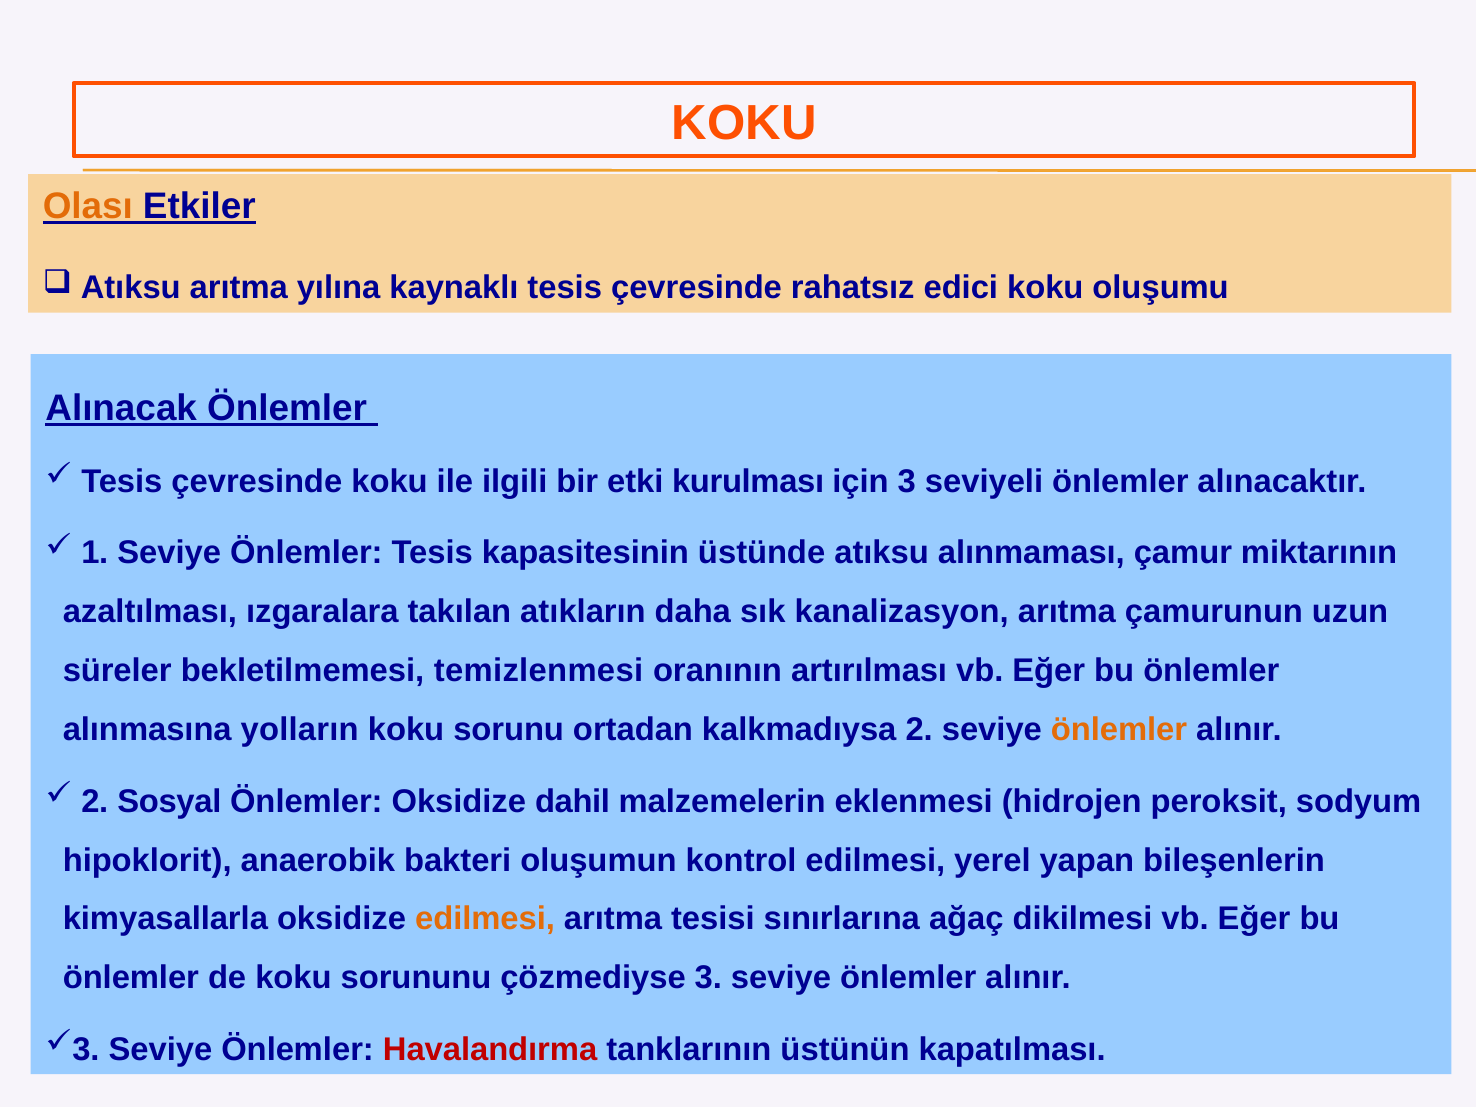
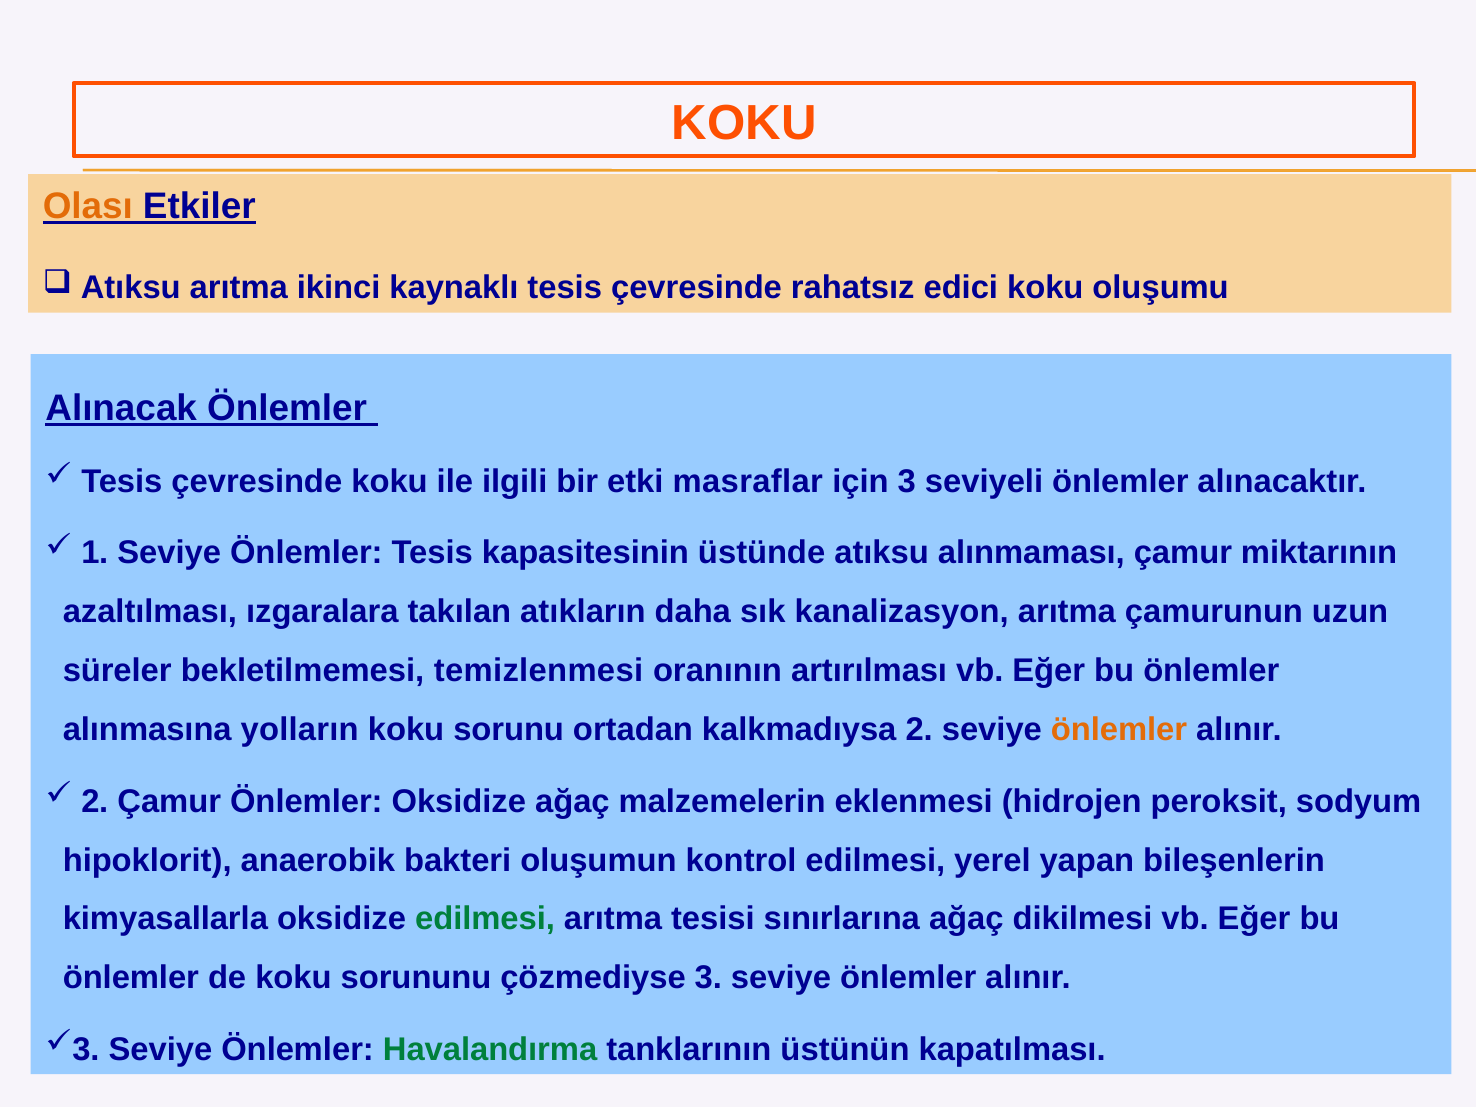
yılına: yılına -> ikinci
kurulması: kurulması -> masraflar
2 Sosyal: Sosyal -> Çamur
Oksidize dahil: dahil -> ağaç
edilmesi at (485, 919) colour: orange -> green
Havalandırma colour: red -> green
